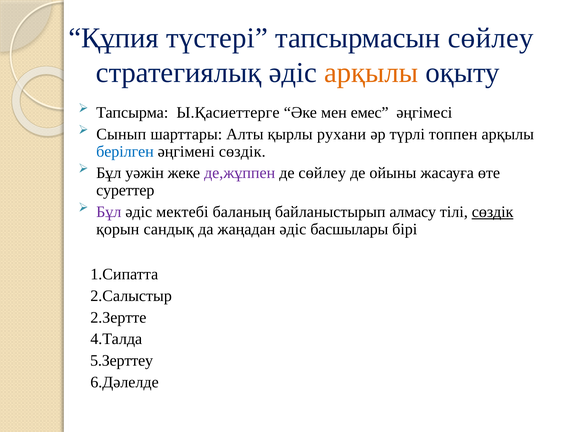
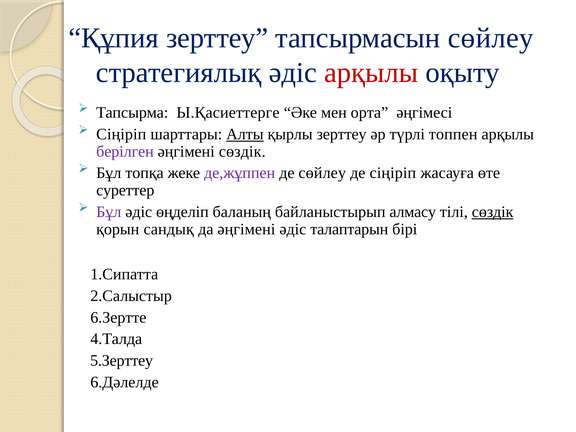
Құпия түстері: түстері -> зерттеу
арқылы at (371, 73) colour: orange -> red
емес: емес -> орта
Сынып at (121, 134): Сынып -> Сіңіріп
Алты underline: none -> present
қырлы рухани: рухани -> зерттеу
берілген colour: blue -> purple
уәжін: уәжін -> топқа
де ойыны: ойыны -> сіңіріп
мектебі: мектебі -> өңделіп
да жаңадан: жаңадан -> әңгімені
басшылары: басшылары -> талаптарын
2.Зертте: 2.Зертте -> 6.Зертте
